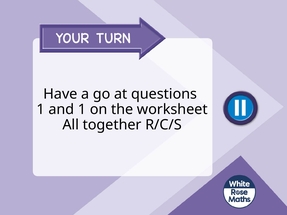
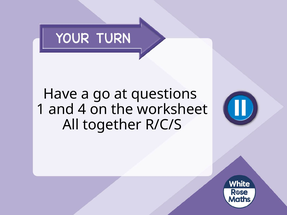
and 1: 1 -> 4
